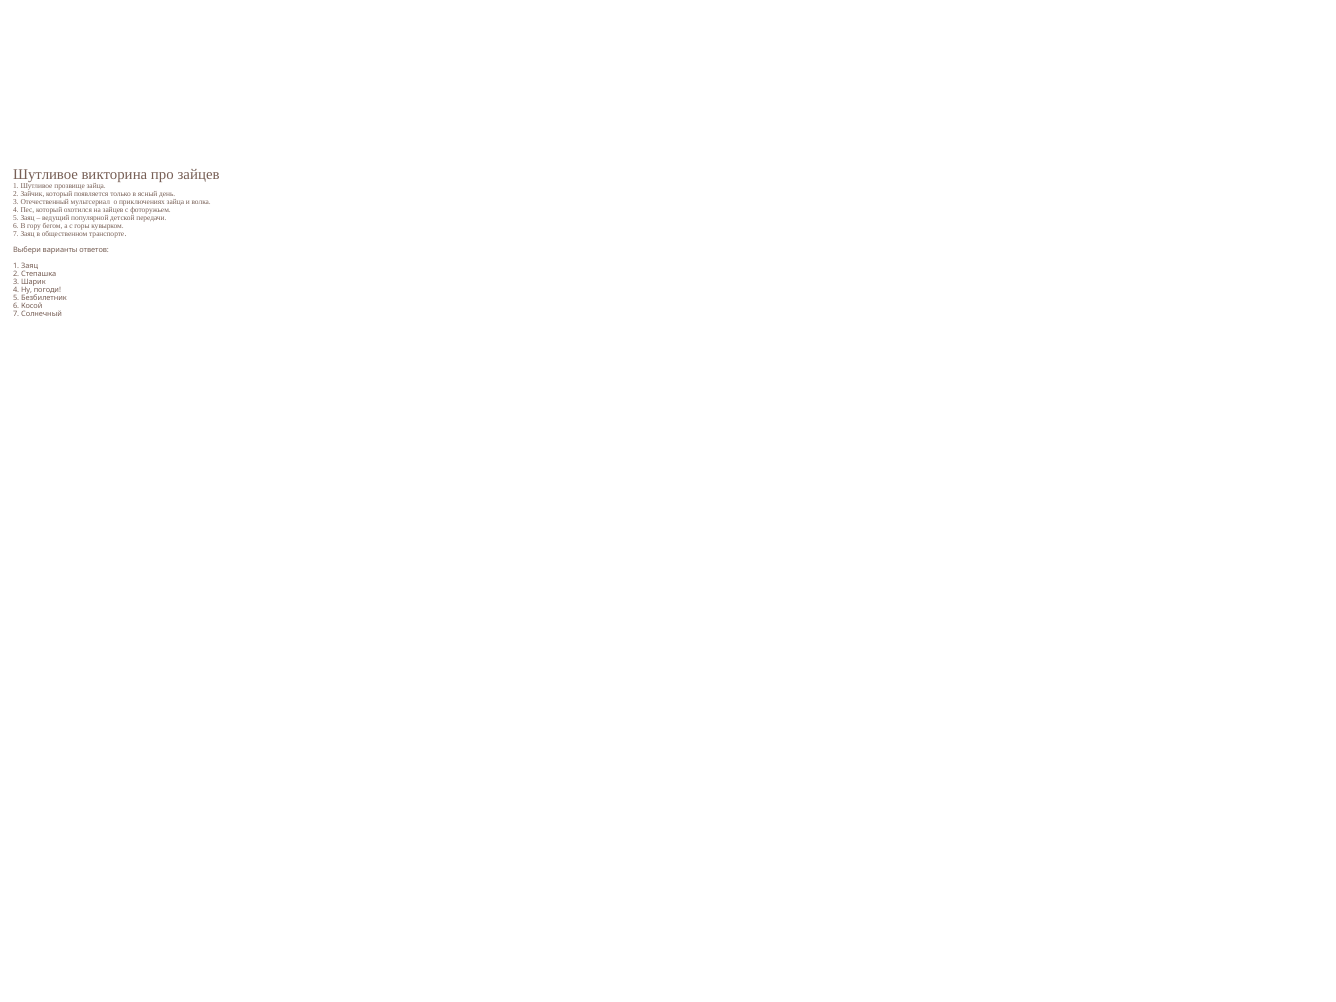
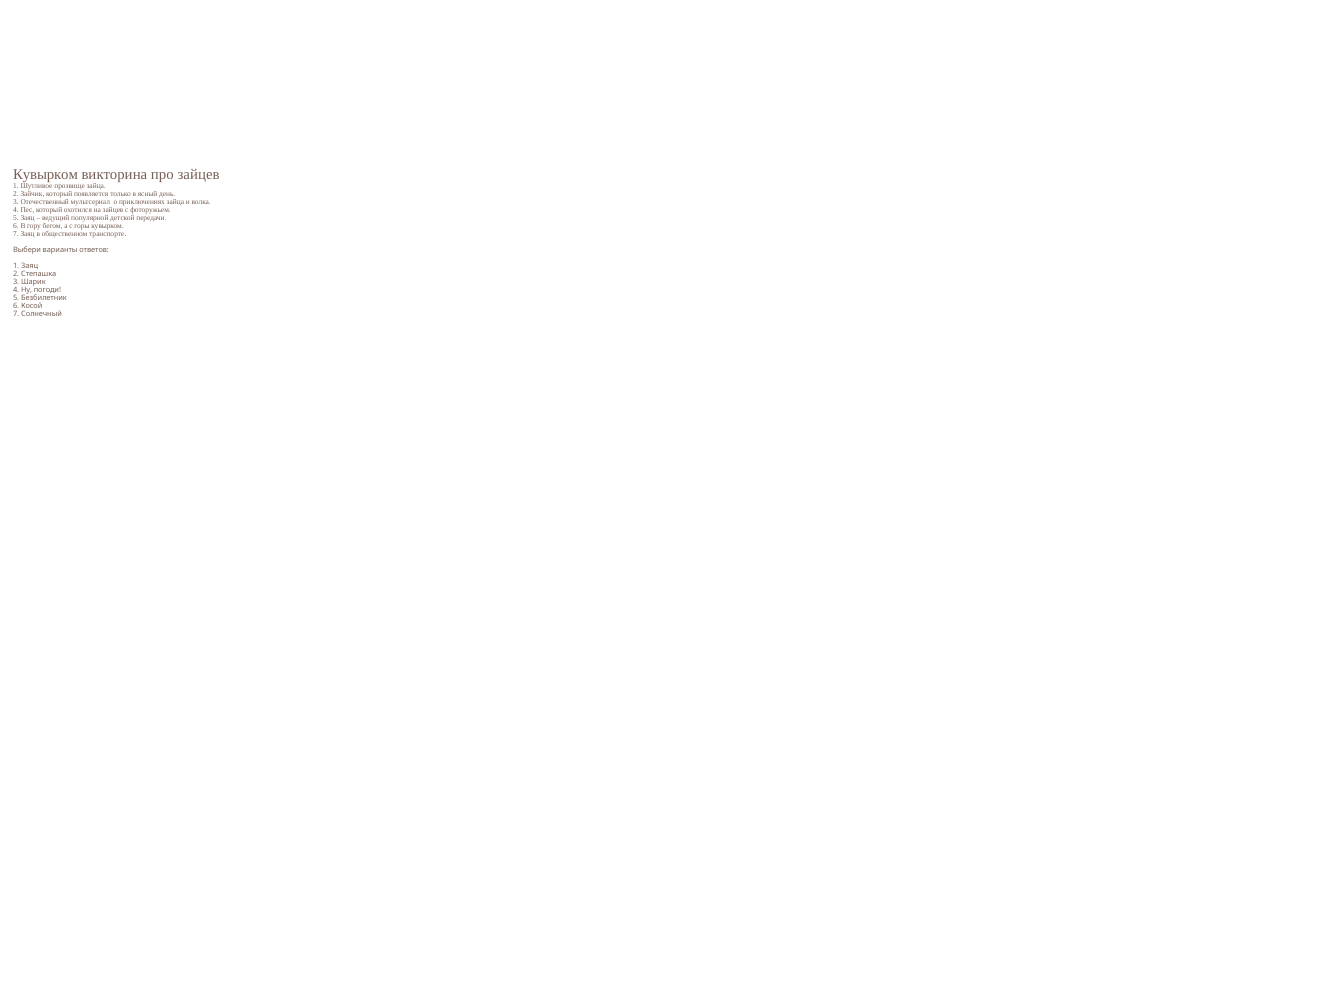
Шутливое at (45, 175): Шутливое -> Кувырком
